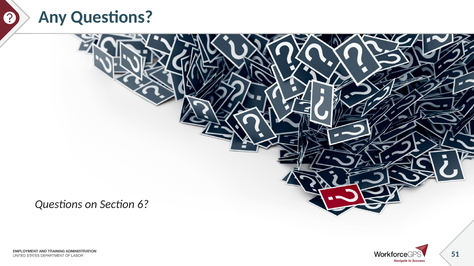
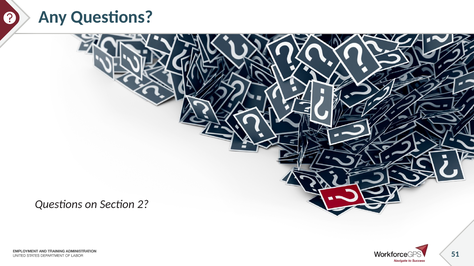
6: 6 -> 2
